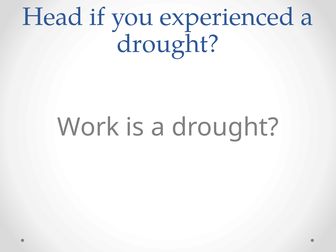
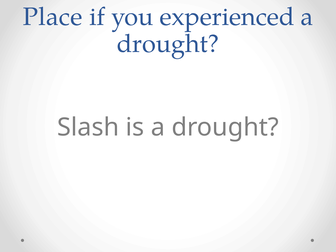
Head: Head -> Place
Work: Work -> Slash
